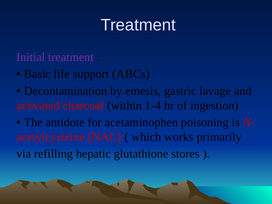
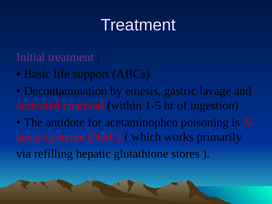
1-4: 1-4 -> 1-5
